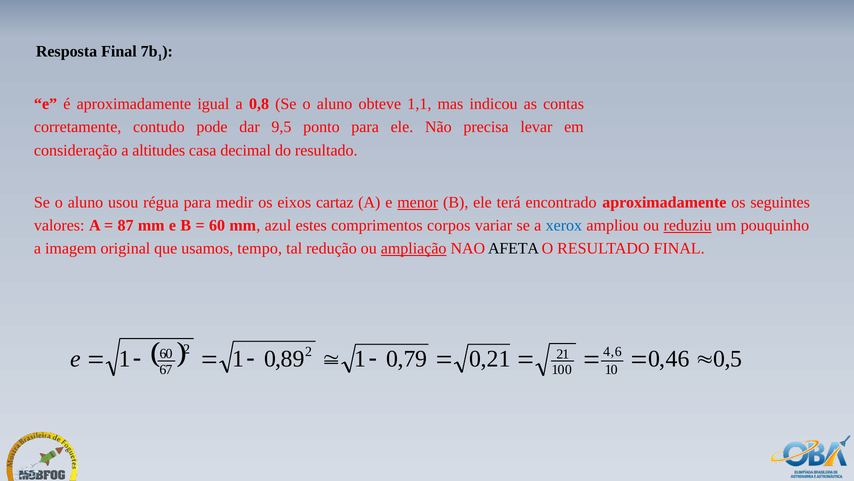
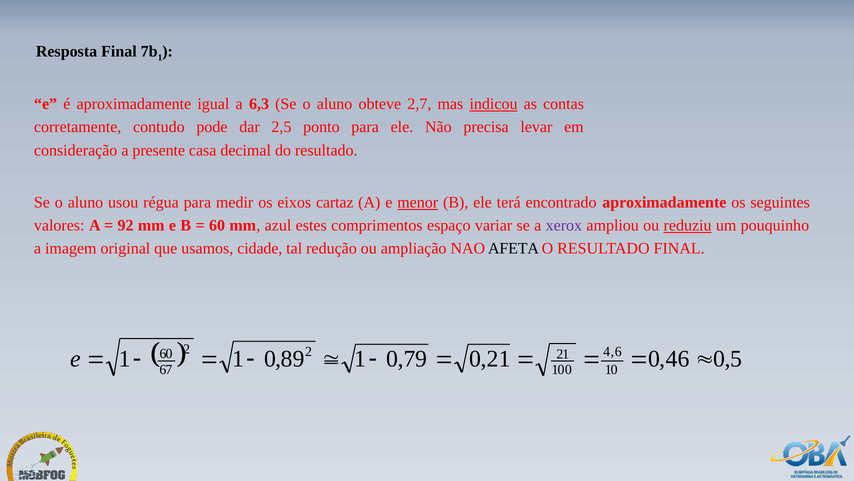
0,8: 0,8 -> 6,3
1,1: 1,1 -> 2,7
indicou underline: none -> present
9,5: 9,5 -> 2,5
altitudes: altitudes -> presente
87: 87 -> 92
corpos: corpos -> espaço
xerox colour: blue -> purple
tempo: tempo -> cidade
ampliação underline: present -> none
